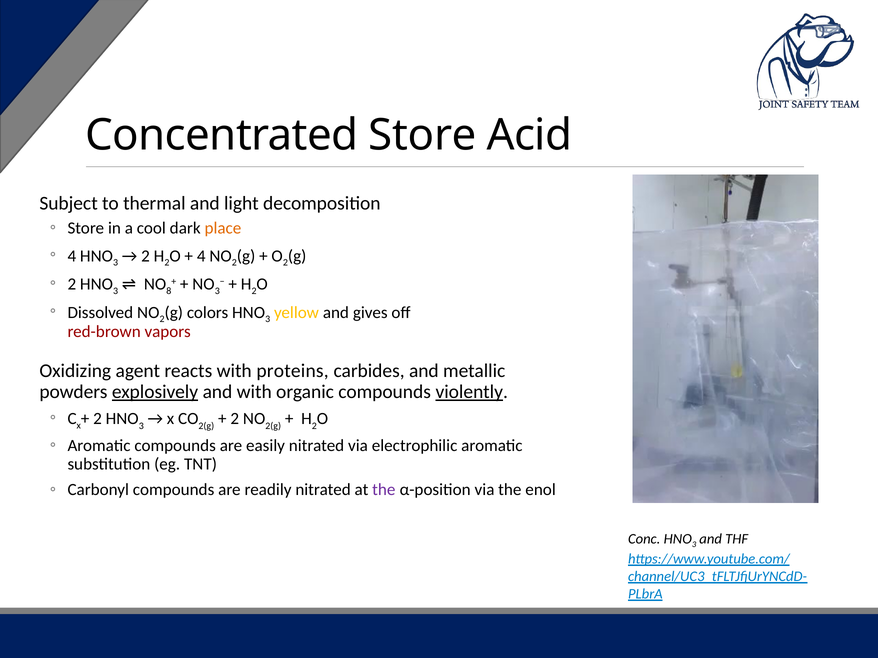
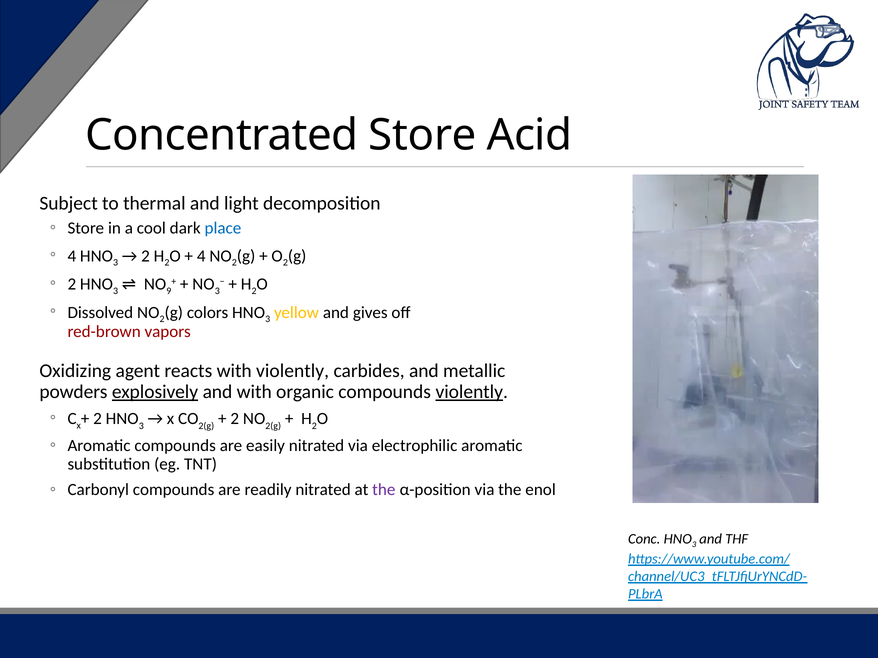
place colour: orange -> blue
8: 8 -> 9
with proteins: proteins -> violently
